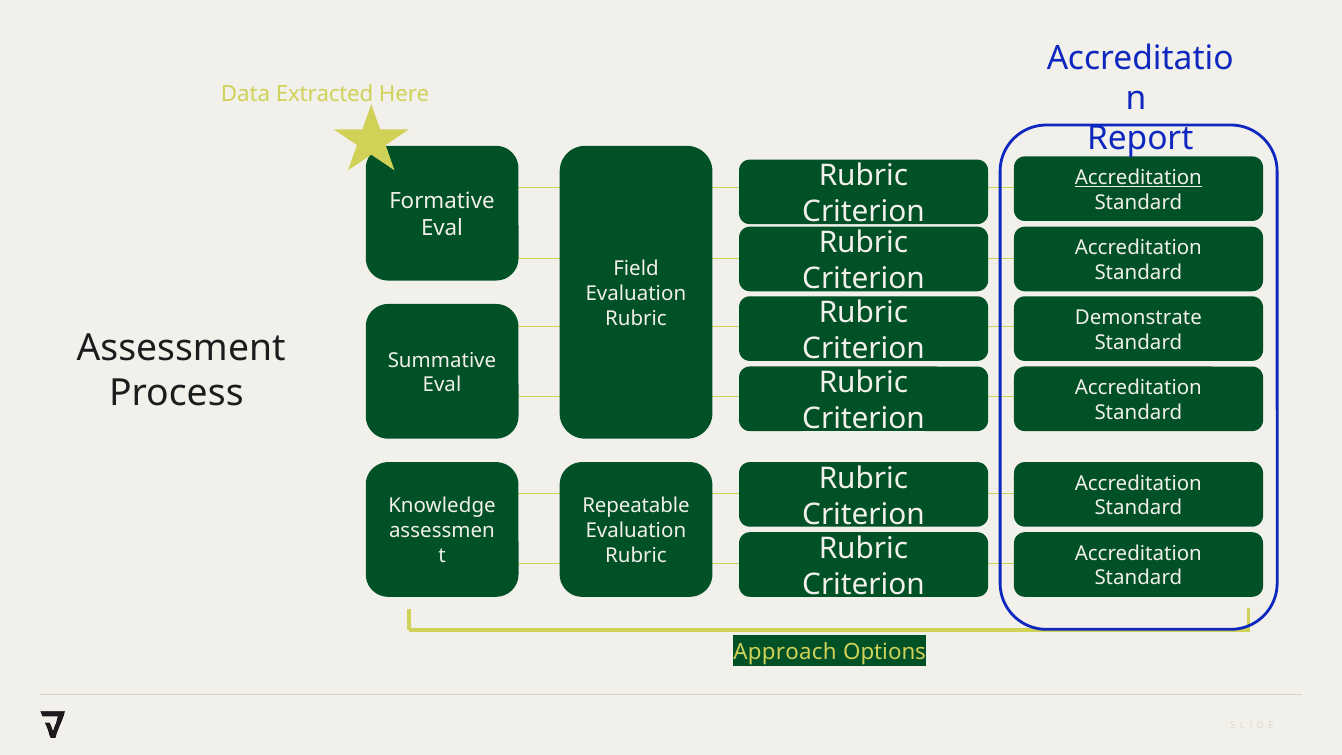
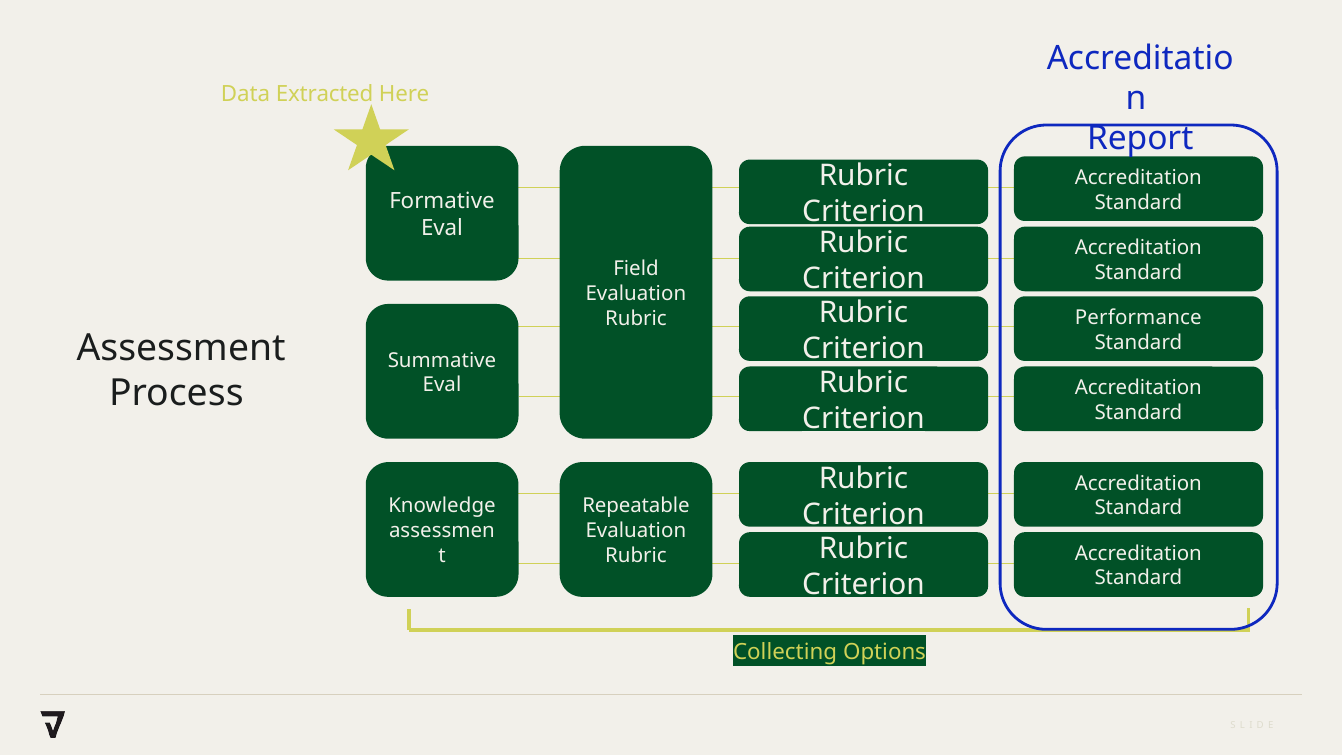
Accreditation at (1138, 178) underline: present -> none
Demonstrate: Demonstrate -> Performance
Approach: Approach -> Collecting
